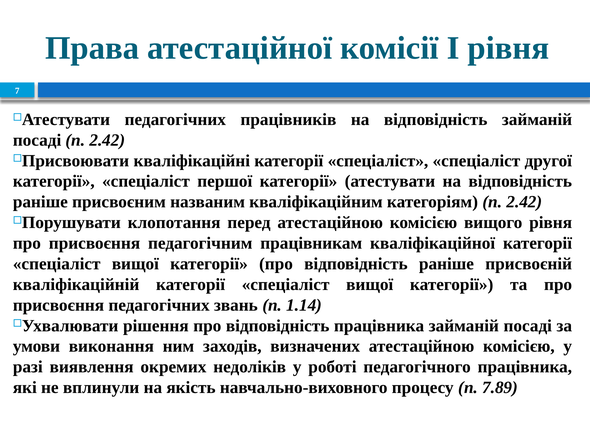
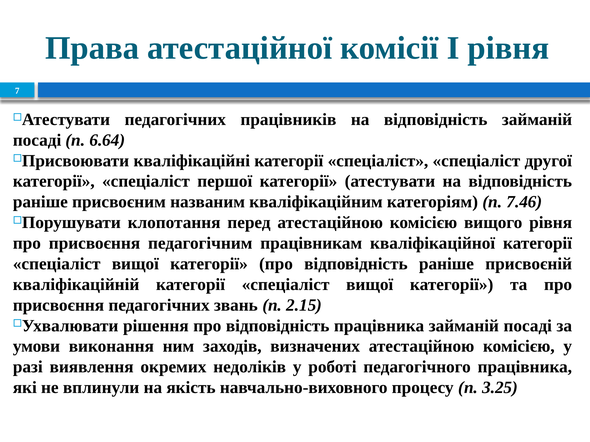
посаді п 2.42: 2.42 -> 6.64
категоріям п 2.42: 2.42 -> 7.46
1.14: 1.14 -> 2.15
7.89: 7.89 -> 3.25
